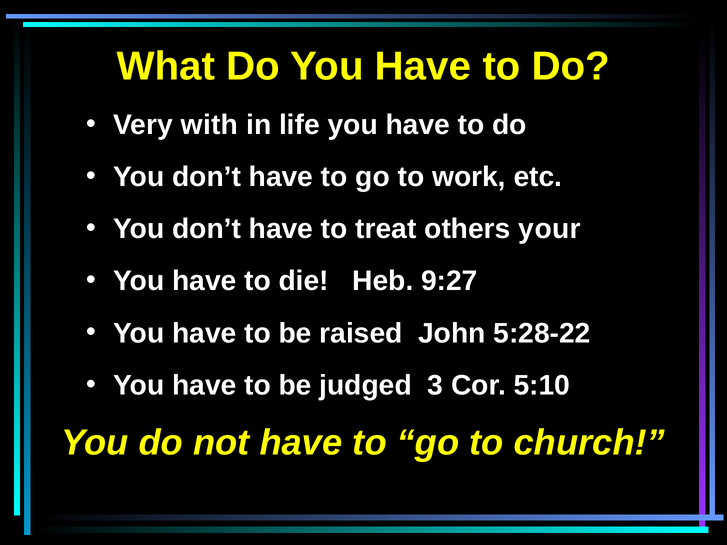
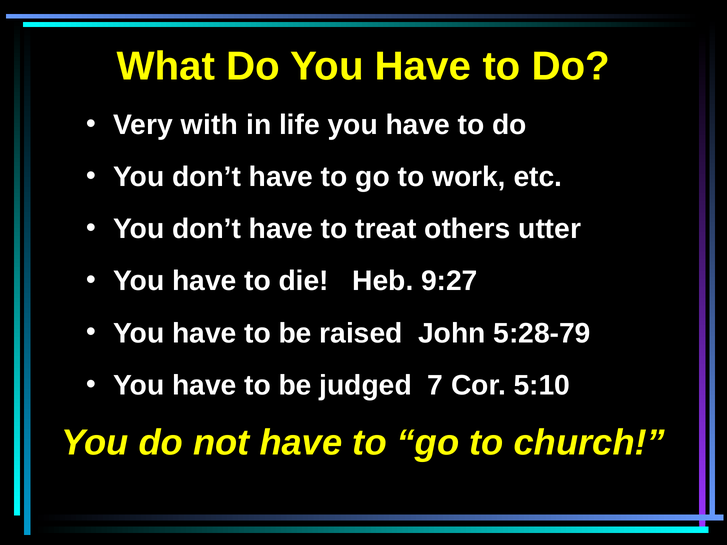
your: your -> utter
5:28-22: 5:28-22 -> 5:28-79
3: 3 -> 7
